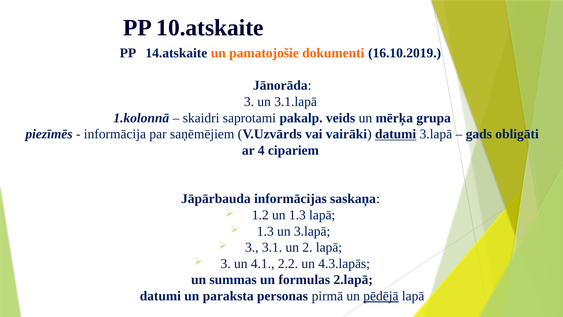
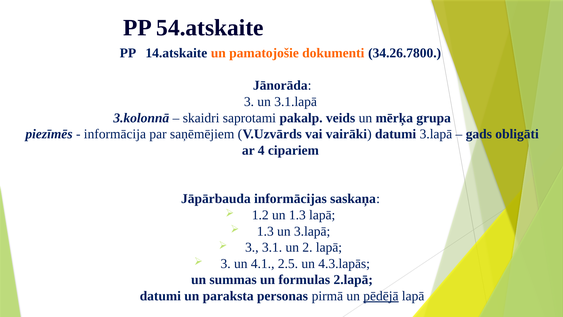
10.atskaite: 10.atskaite -> 54.atskaite
16.10.2019: 16.10.2019 -> 34.26.7800
1.kolonnā: 1.kolonnā -> 3.kolonnā
datumi at (396, 134) underline: present -> none
2.2: 2.2 -> 2.5
